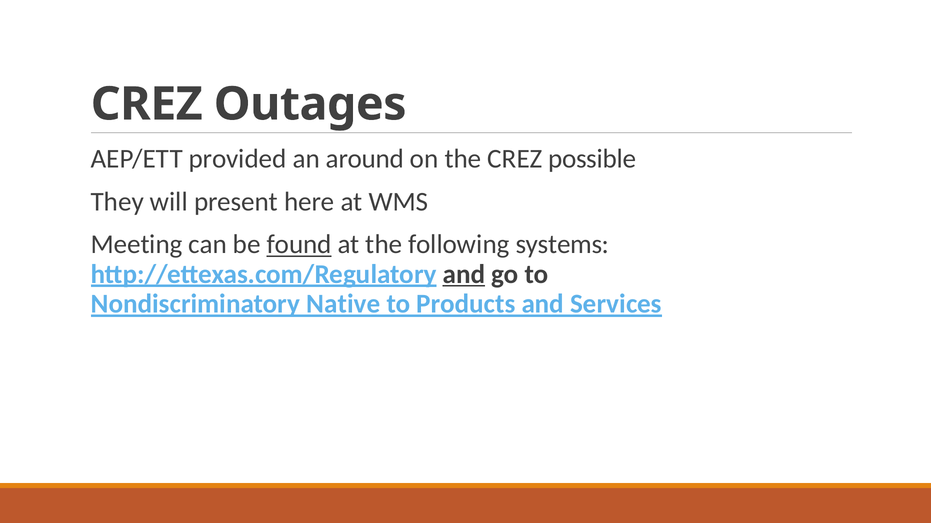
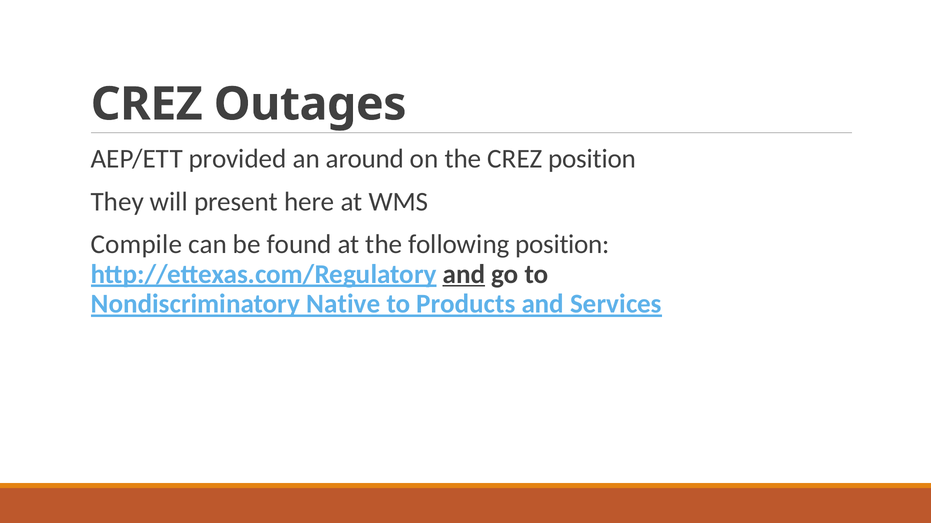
CREZ possible: possible -> position
Meeting: Meeting -> Compile
found underline: present -> none
following systems: systems -> position
